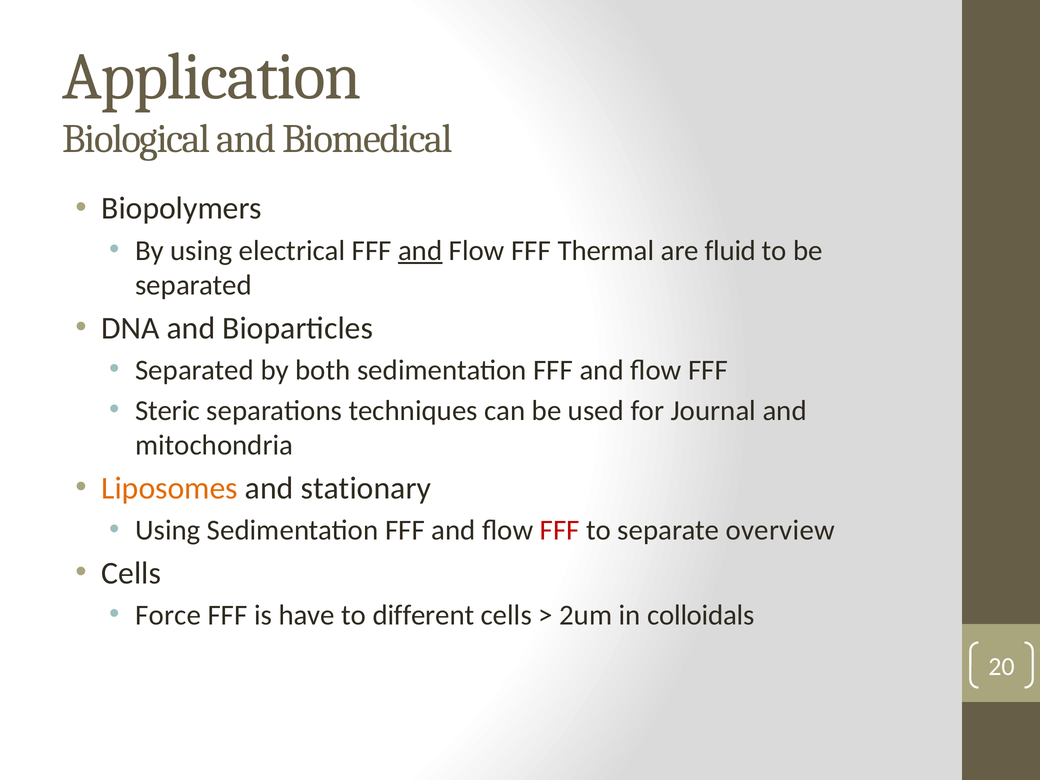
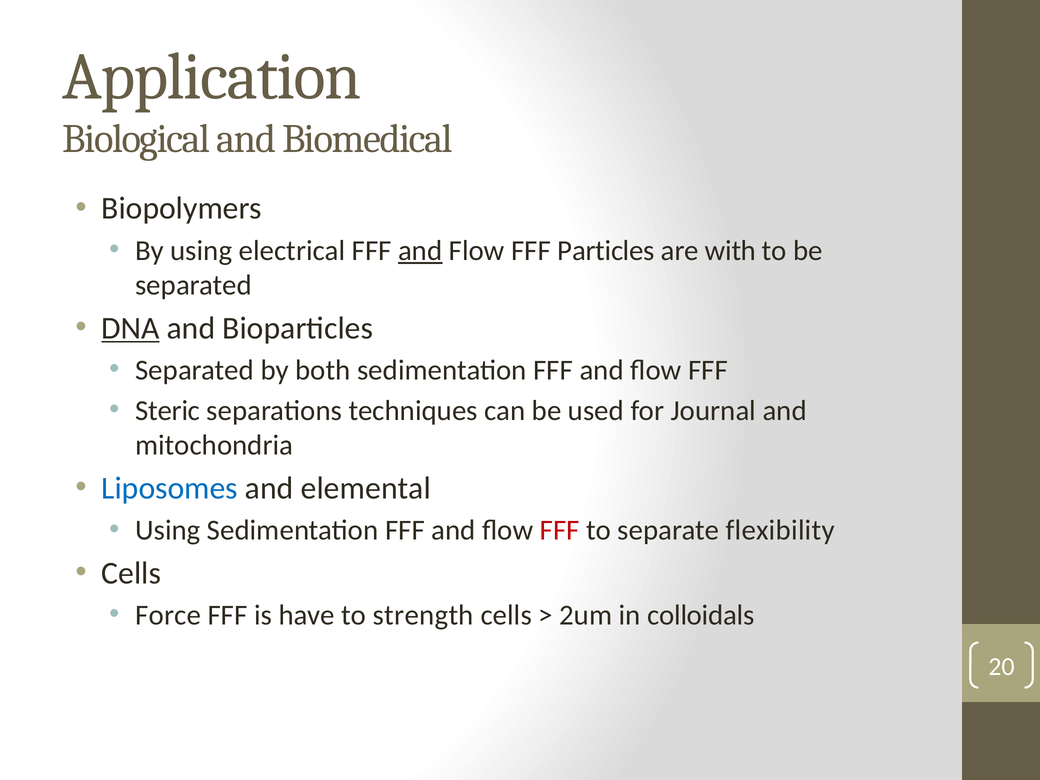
Thermal: Thermal -> Particles
fluid: fluid -> with
DNA underline: none -> present
Liposomes colour: orange -> blue
stationary: stationary -> elemental
overview: overview -> flexibility
different: different -> strength
